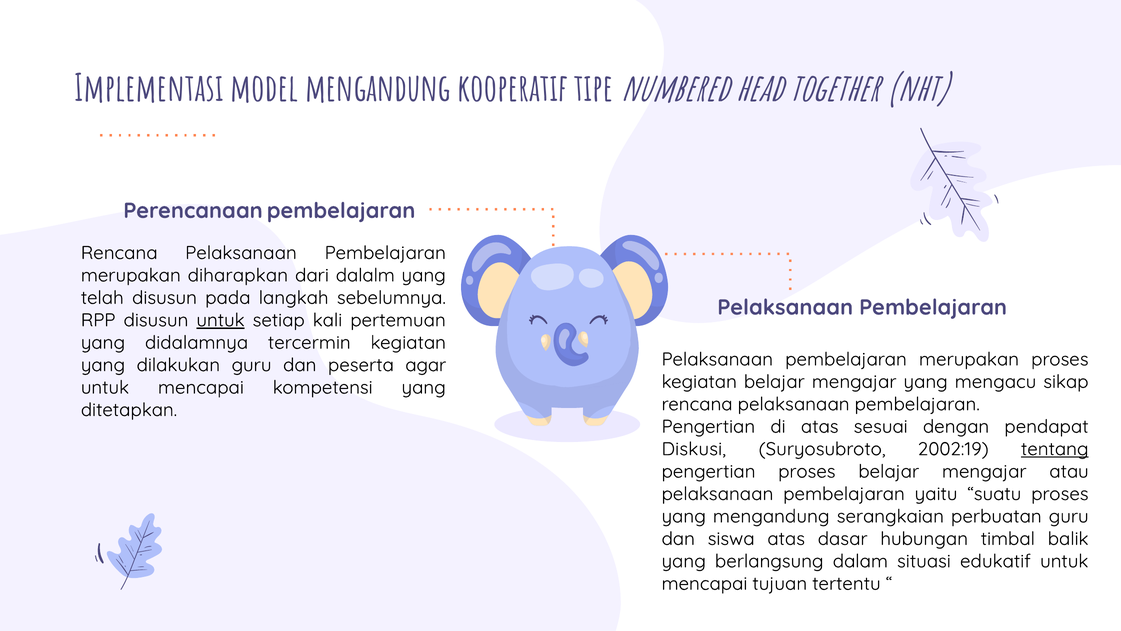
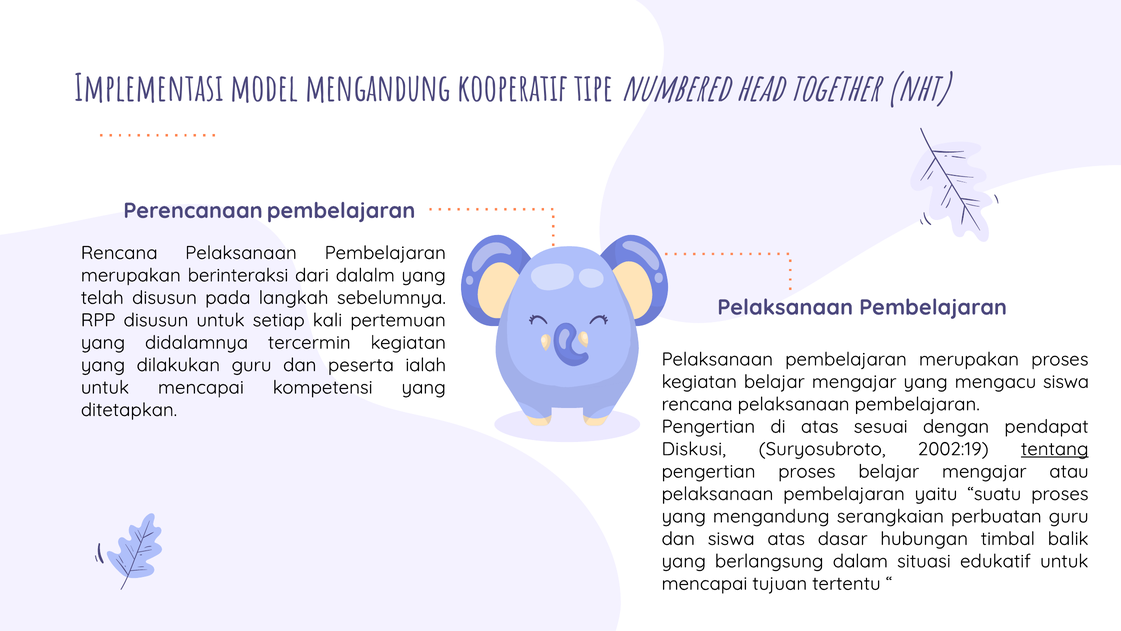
diharapkan: diharapkan -> berinteraksi
untuk at (221, 320) underline: present -> none
agar: agar -> ialah
mengacu sikap: sikap -> siswa
